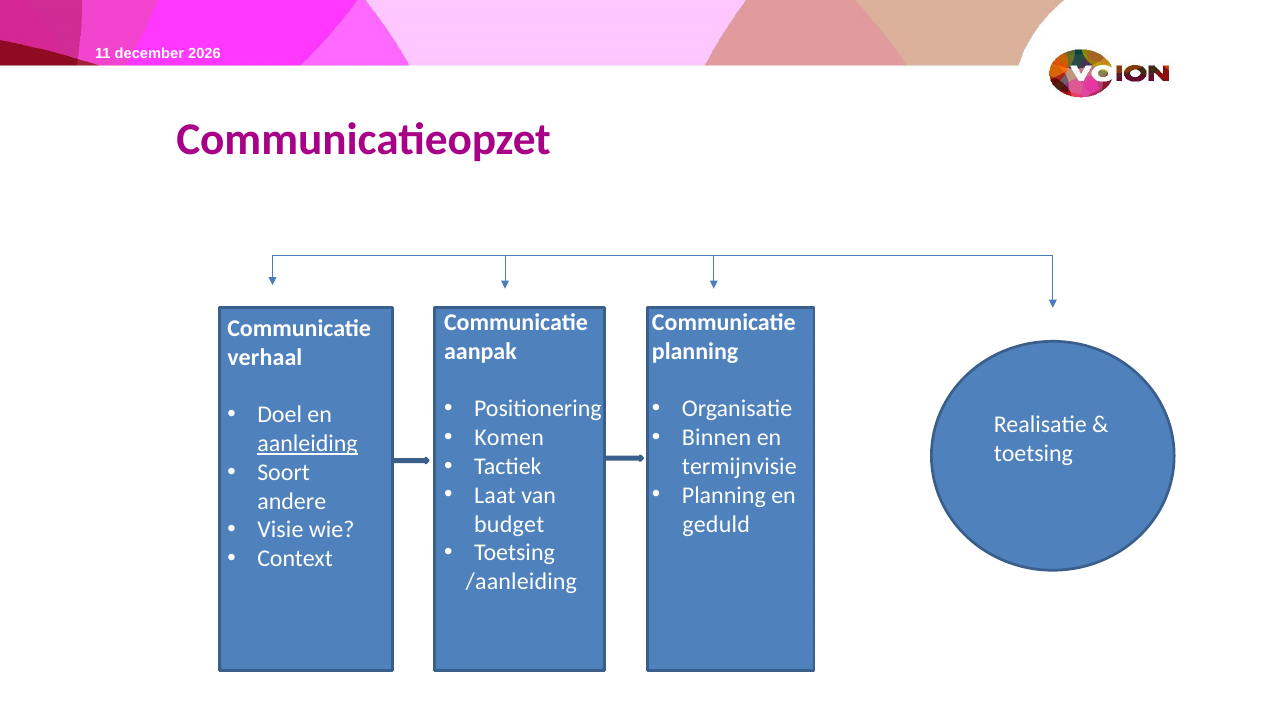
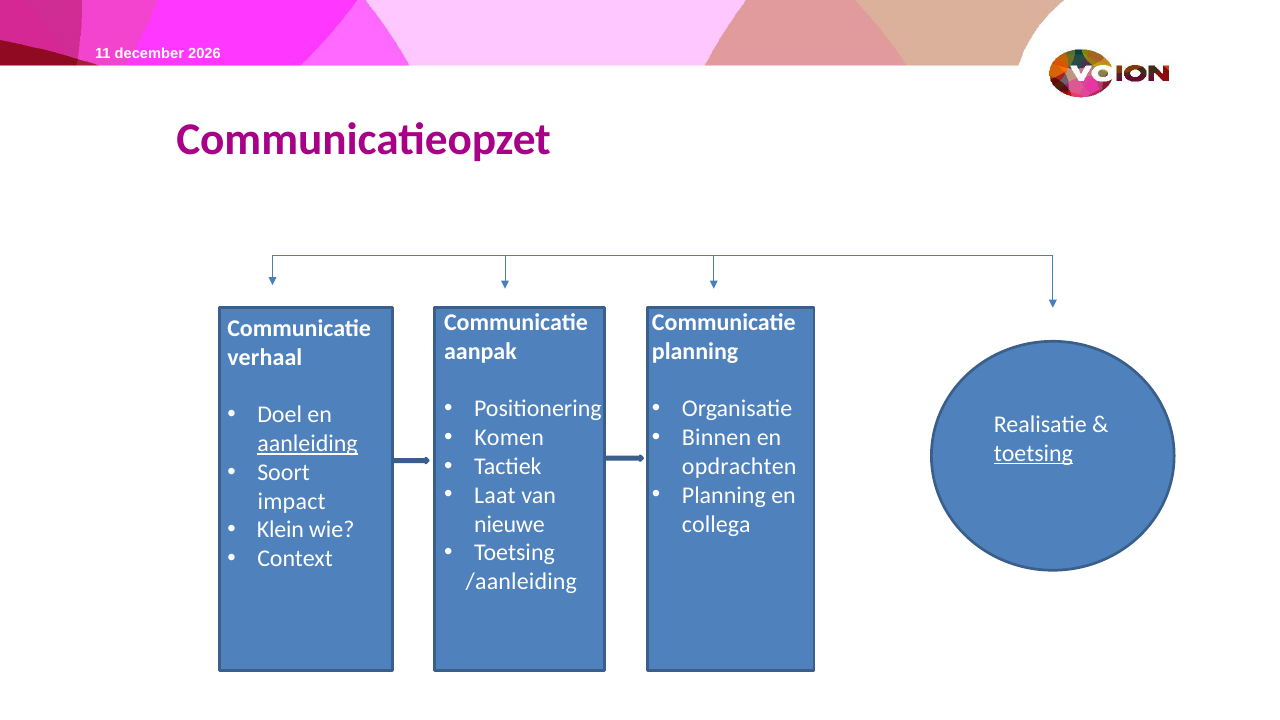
toetsing at (1033, 453) underline: none -> present
termijnvisie: termijnvisie -> opdrachten
andere: andere -> impact
budget: budget -> nieuwe
geduld: geduld -> collega
Visie: Visie -> Klein
